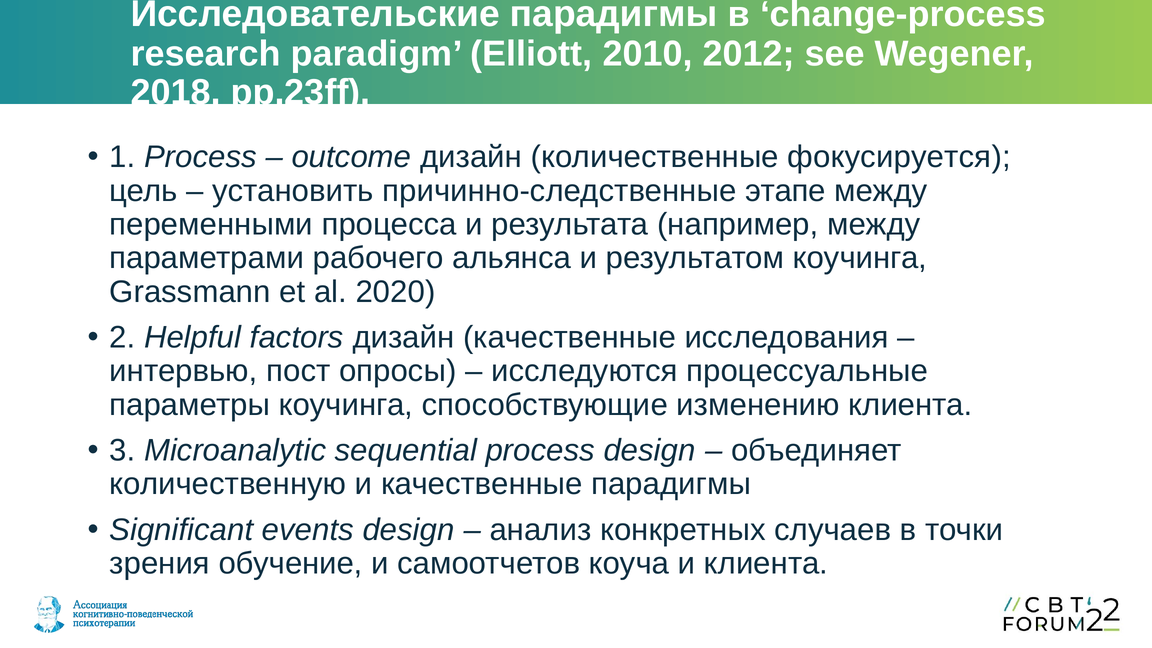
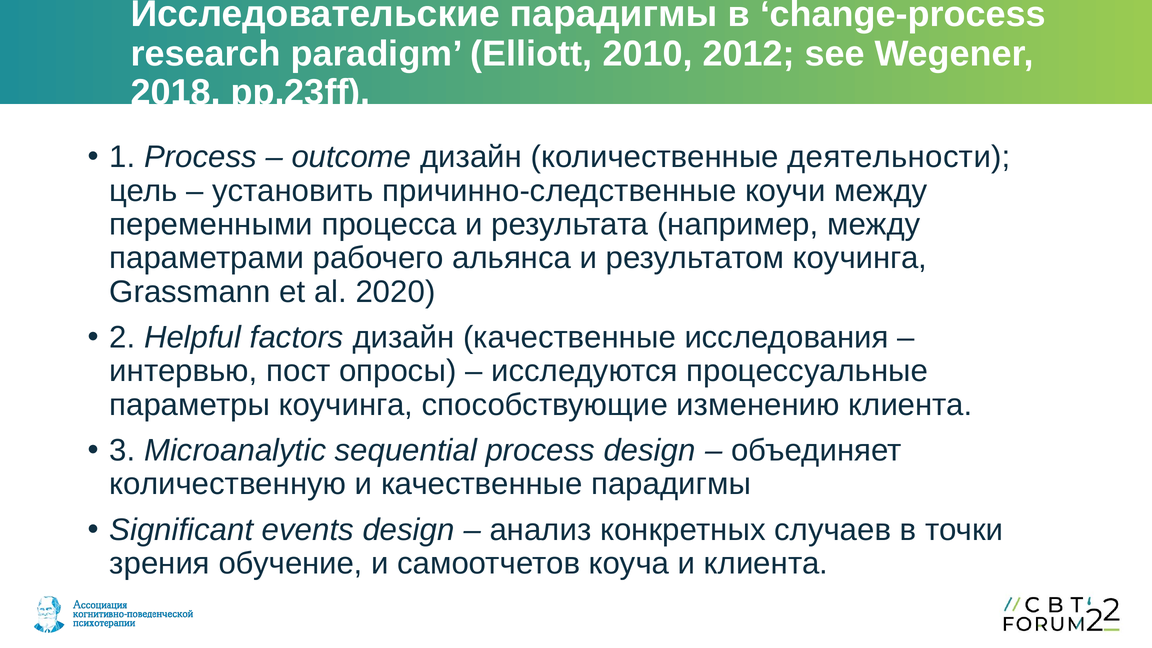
фокусируется: фокусируется -> деятельности
этапе: этапе -> коучи
